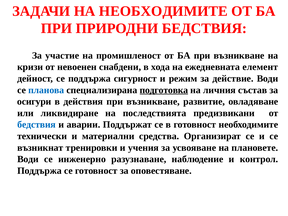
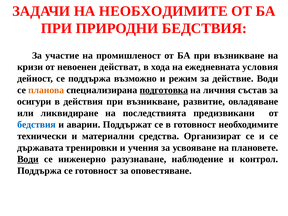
снабдени: снабдени -> действат
елемент: елемент -> условия
сигурност: сигурност -> възможно
планова colour: blue -> orange
възникнат: възникнат -> държавата
Води at (28, 159) underline: none -> present
